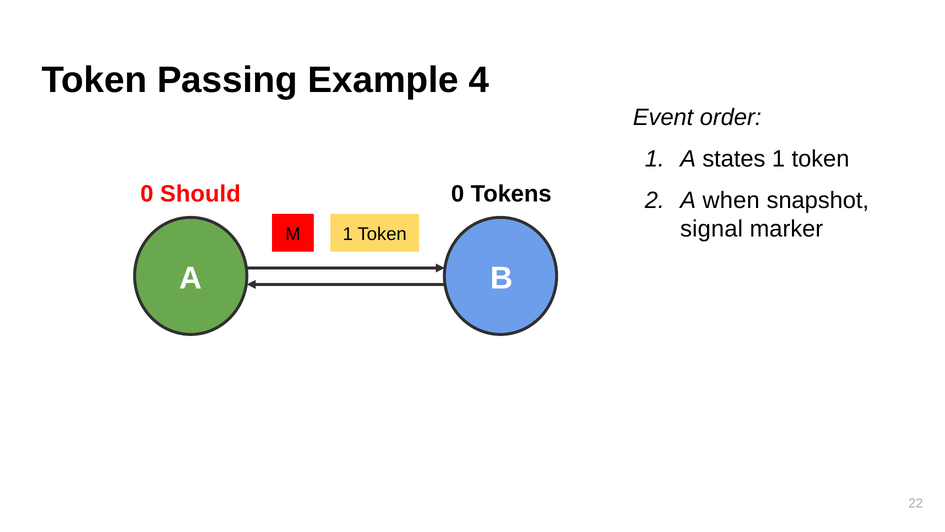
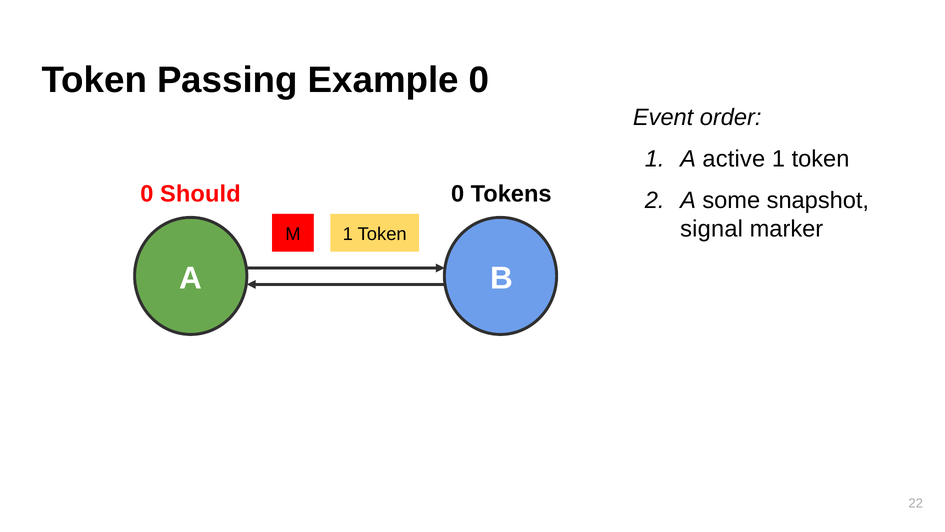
Example 4: 4 -> 0
states: states -> active
when: when -> some
